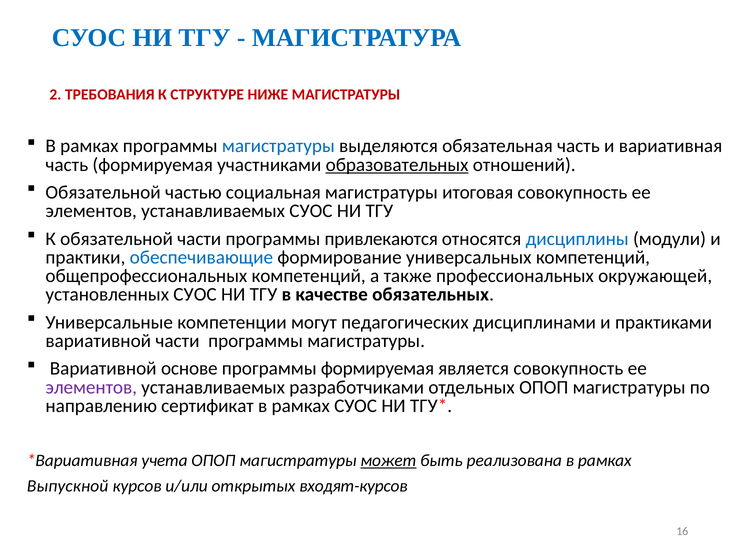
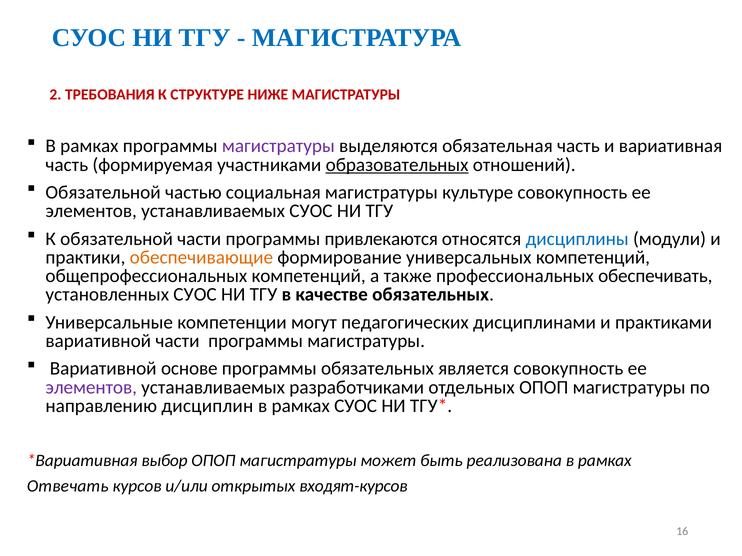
магистратуры at (278, 146) colour: blue -> purple
итоговая: итоговая -> культуре
обеспечивающие colour: blue -> orange
окружающей: окружающей -> обеспечивать
программы формируемая: формируемая -> обязательных
сертификат: сертификат -> дисциплин
учета: учета -> выбор
может underline: present -> none
Выпускной: Выпускной -> Отвечать
